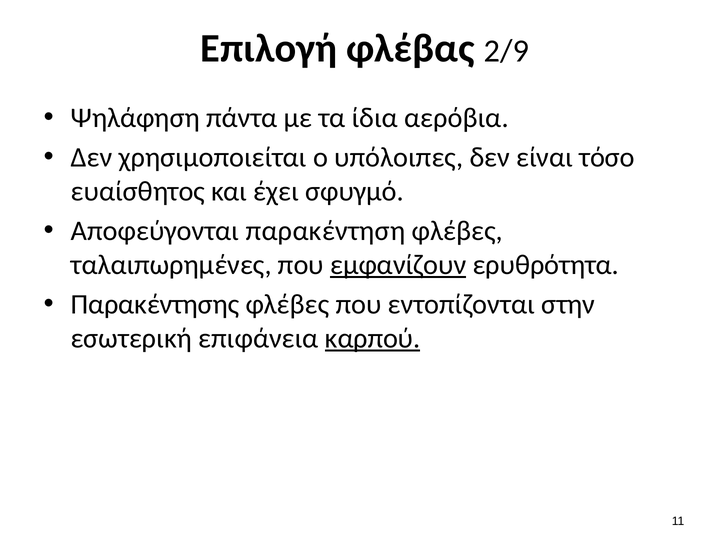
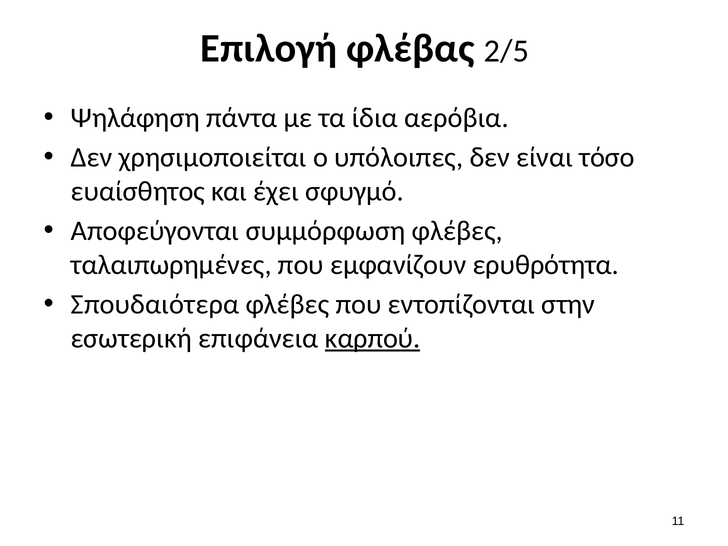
2/9: 2/9 -> 2/5
παρακέντηση: παρακέντηση -> συμμόρφωση
εμφανίζουν underline: present -> none
Παρακέντησης: Παρακέντησης -> Σπουδαιότερα
